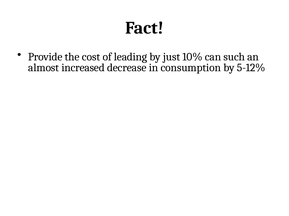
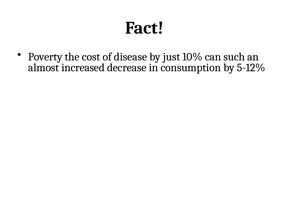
Provide: Provide -> Poverty
leading: leading -> disease
